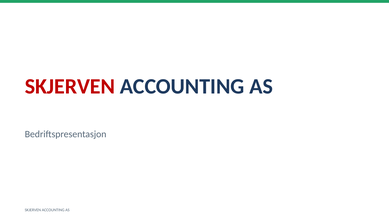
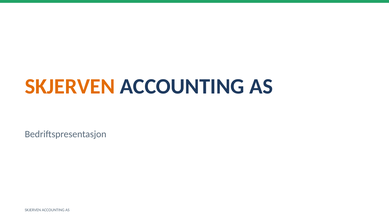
SKJERVEN at (70, 86) colour: red -> orange
